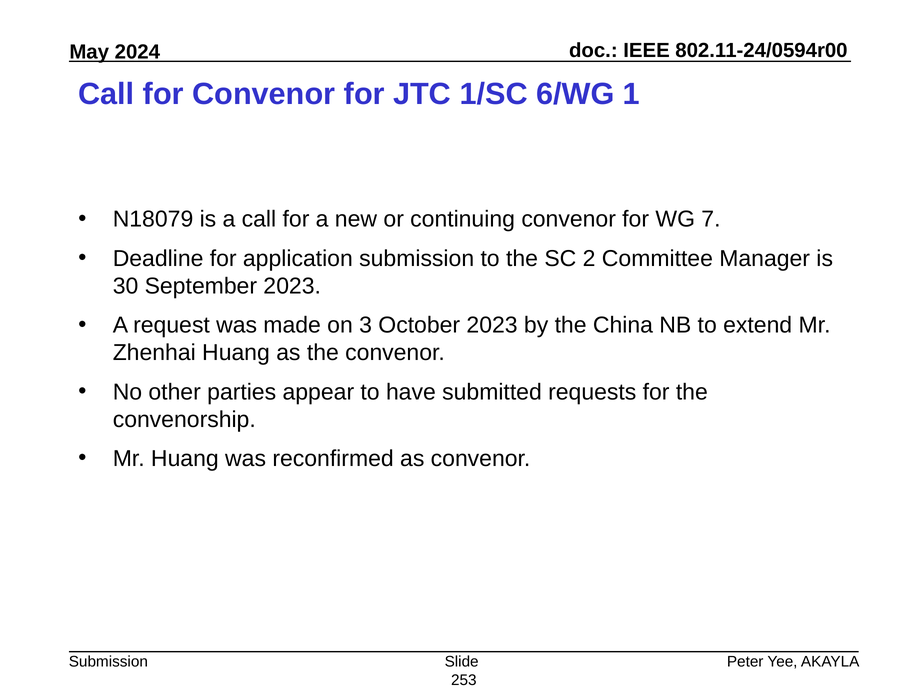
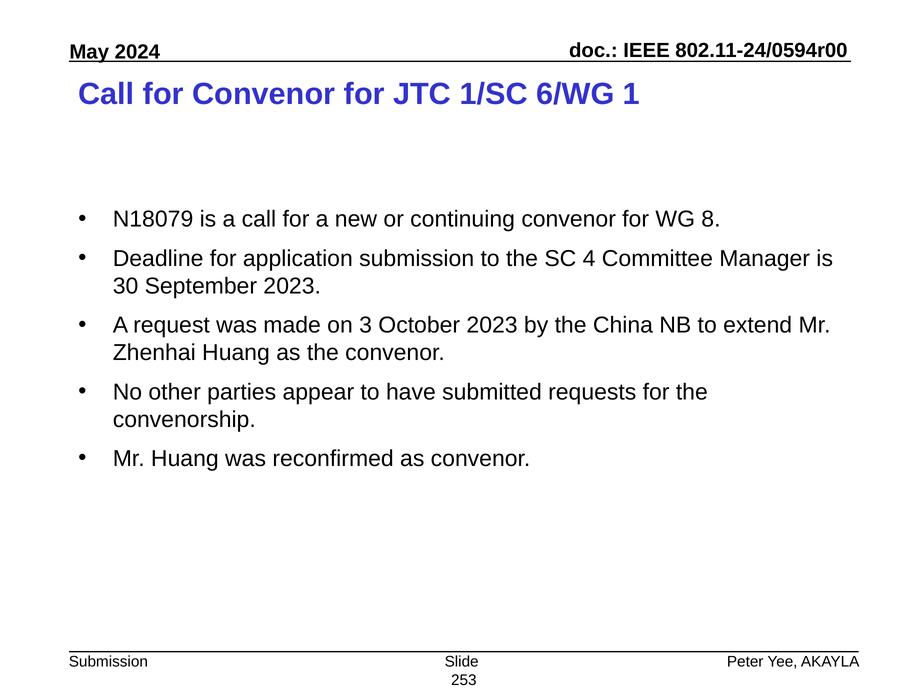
7: 7 -> 8
2: 2 -> 4
